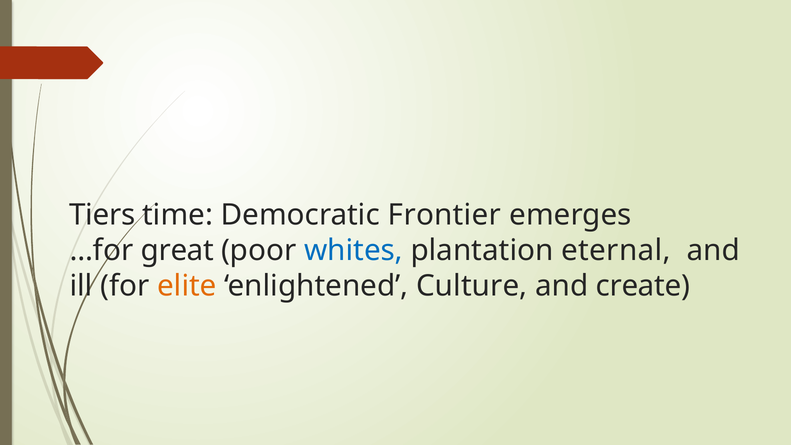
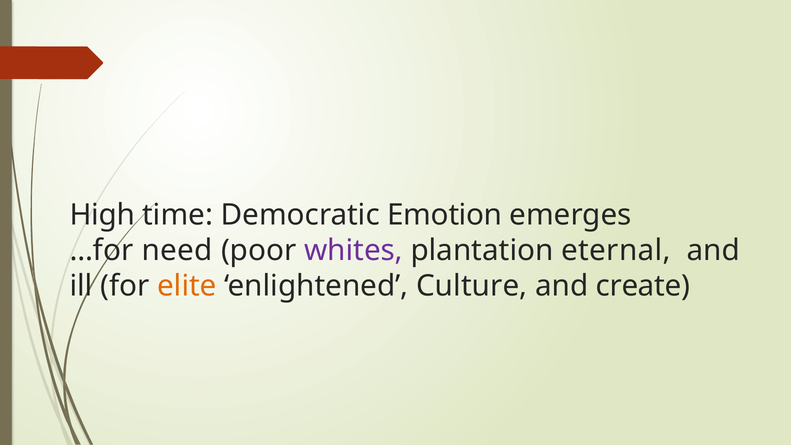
Tiers: Tiers -> High
Frontier: Frontier -> Emotion
great: great -> need
whites colour: blue -> purple
